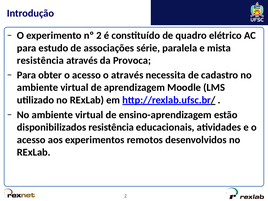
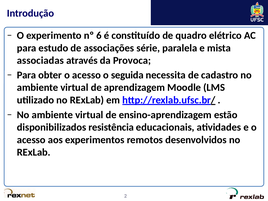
nº 2: 2 -> 6
resistência at (40, 60): resistência -> associadas
o através: através -> seguida
